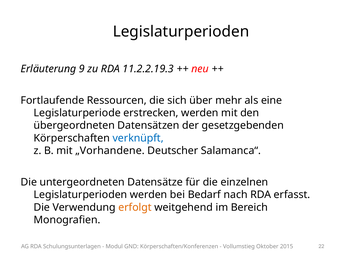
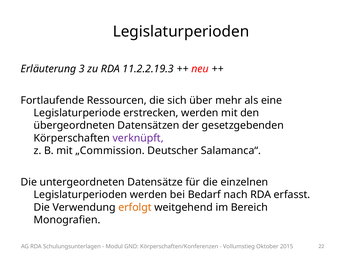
9: 9 -> 3
verknüpft colour: blue -> purple
„Vorhandene: „Vorhandene -> „Commission
